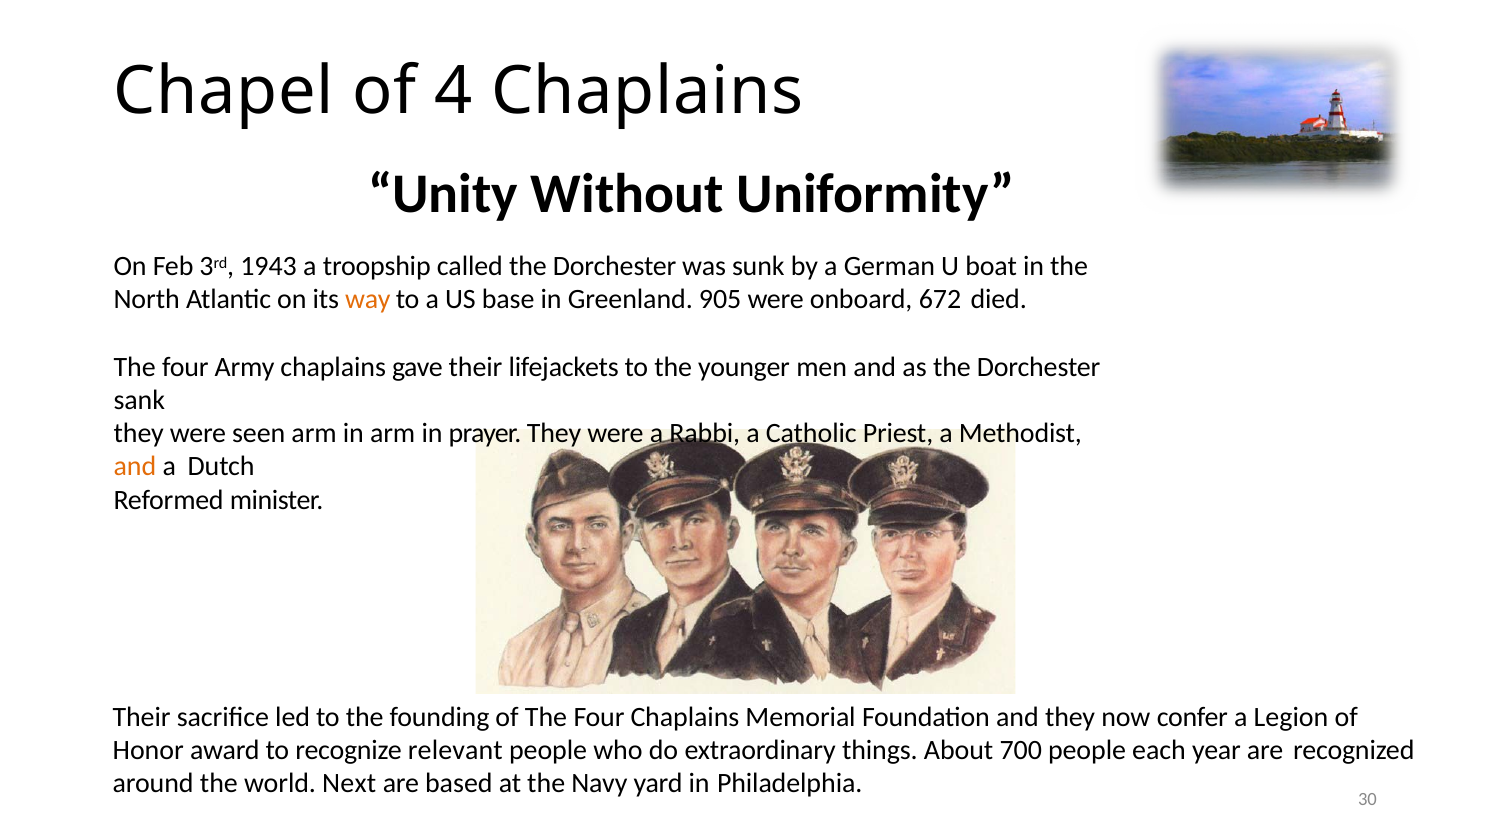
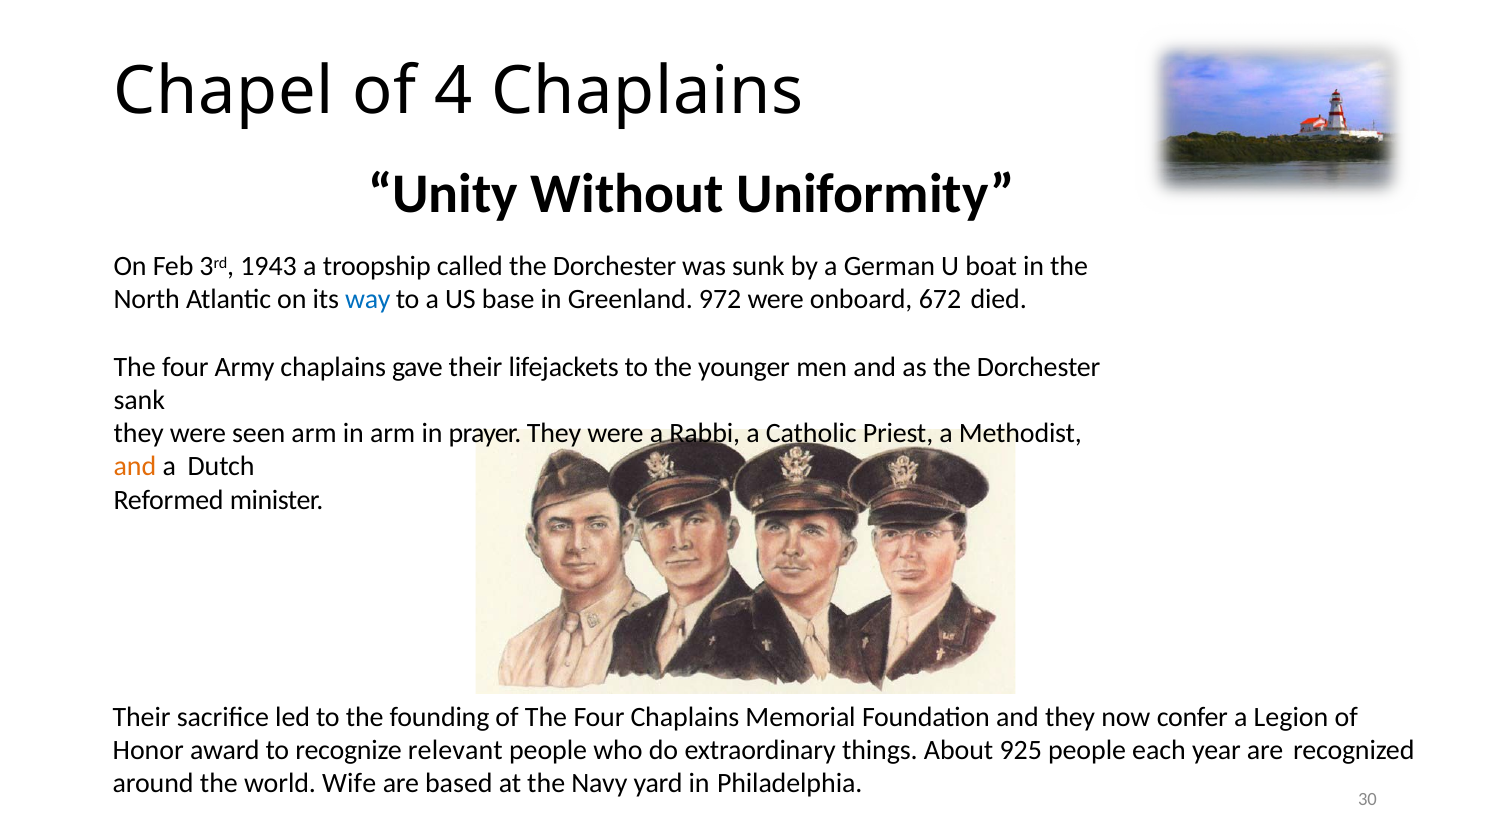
way colour: orange -> blue
905: 905 -> 972
700: 700 -> 925
Next: Next -> Wife
